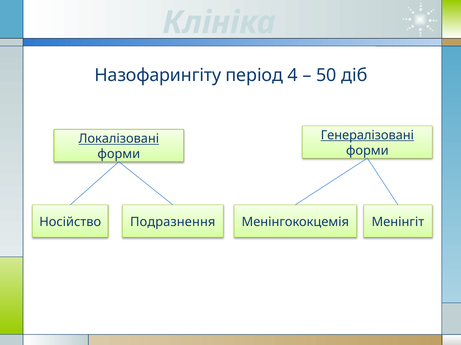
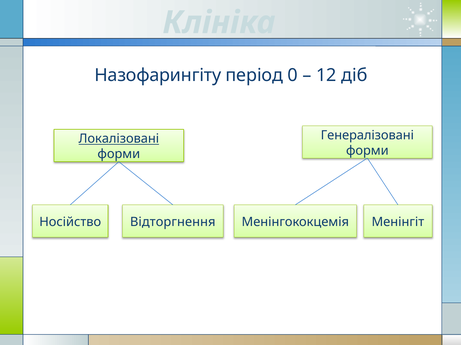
4: 4 -> 0
50: 50 -> 12
Генералізовані underline: present -> none
Подразнення: Подразнення -> Відторгнення
